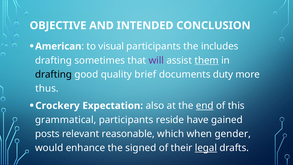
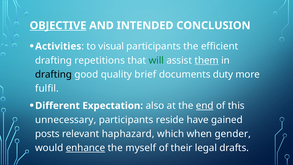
OBJECTIVE underline: none -> present
American: American -> Activities
includes: includes -> efficient
sometimes: sometimes -> repetitions
will colour: purple -> green
thus: thus -> fulfil
Crockery: Crockery -> Different
grammatical: grammatical -> unnecessary
reasonable: reasonable -> haphazard
enhance underline: none -> present
signed: signed -> myself
legal underline: present -> none
